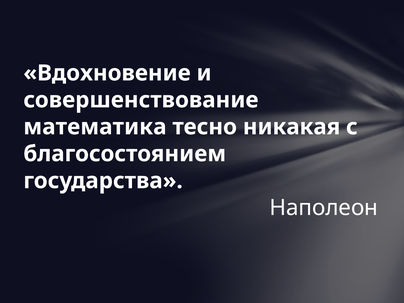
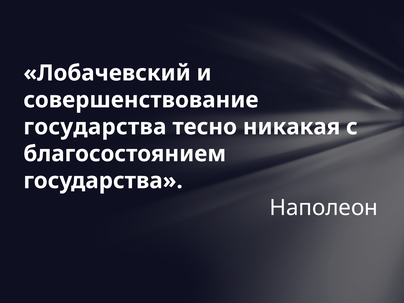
Вдохновение: Вдохновение -> Лобачевский
математика at (95, 127): математика -> государства
